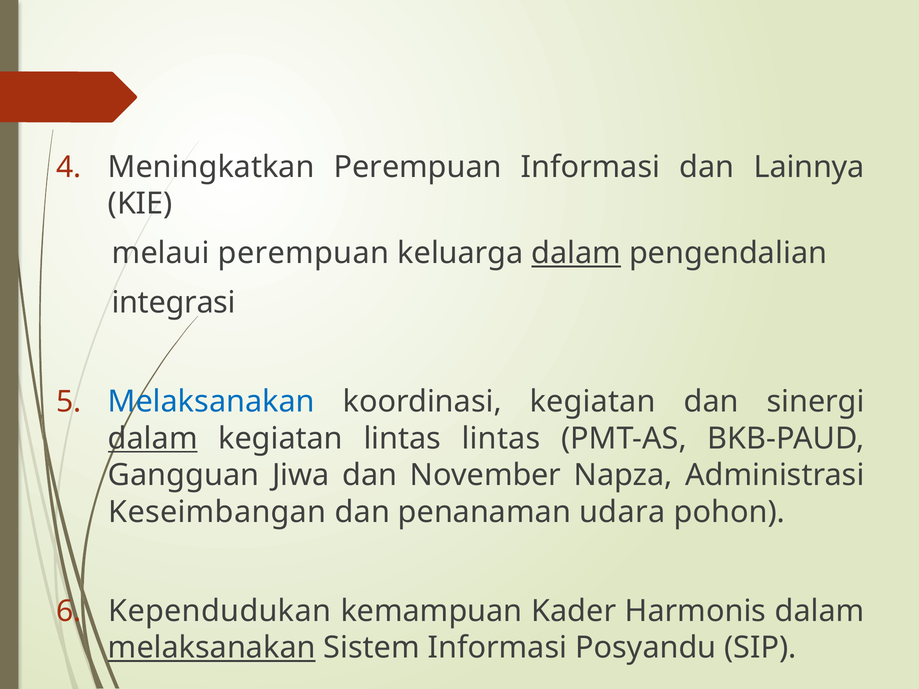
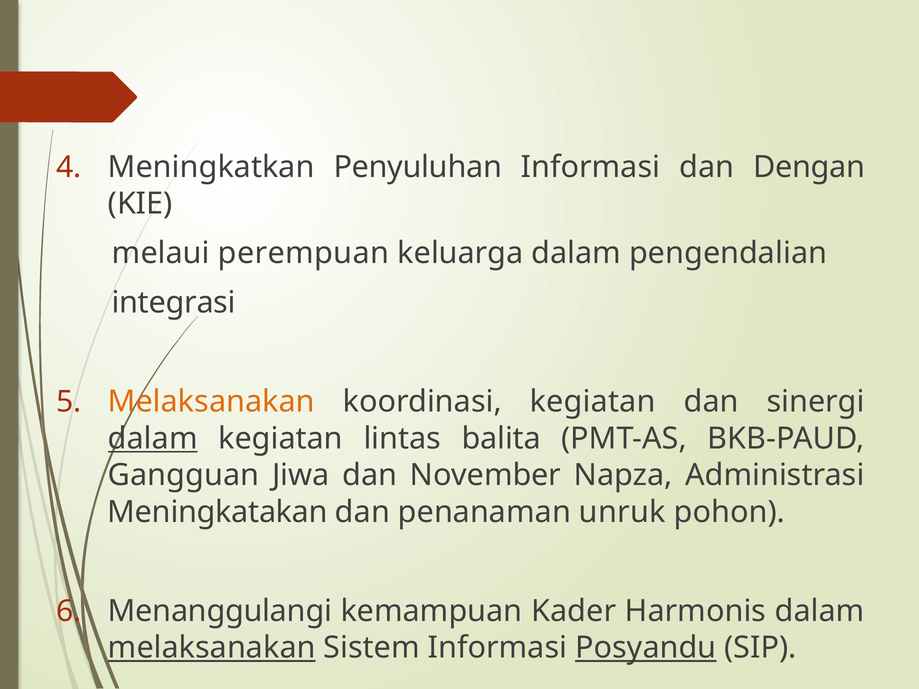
Meningkatkan Perempuan: Perempuan -> Penyuluhan
Lainnya: Lainnya -> Dengan
dalam at (576, 253) underline: present -> none
Melaksanakan at (211, 402) colour: blue -> orange
lintas lintas: lintas -> balita
Keseimbangan: Keseimbangan -> Meningkatakan
udara: udara -> unruk
Kependudukan: Kependudukan -> Menanggulangi
Posyandu underline: none -> present
